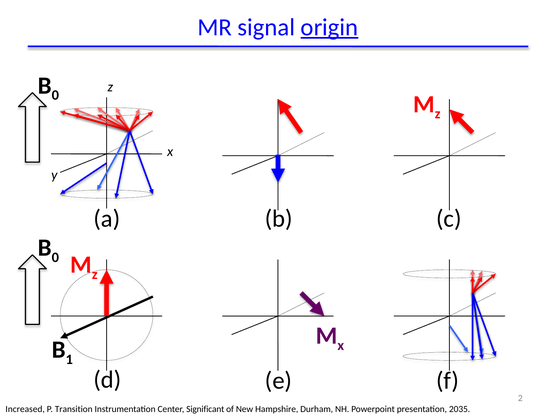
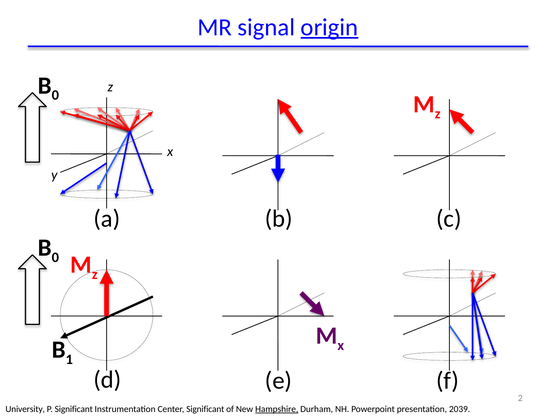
Increased: Increased -> University
P Transition: Transition -> Significant
Hampshire underline: none -> present
2035: 2035 -> 2039
